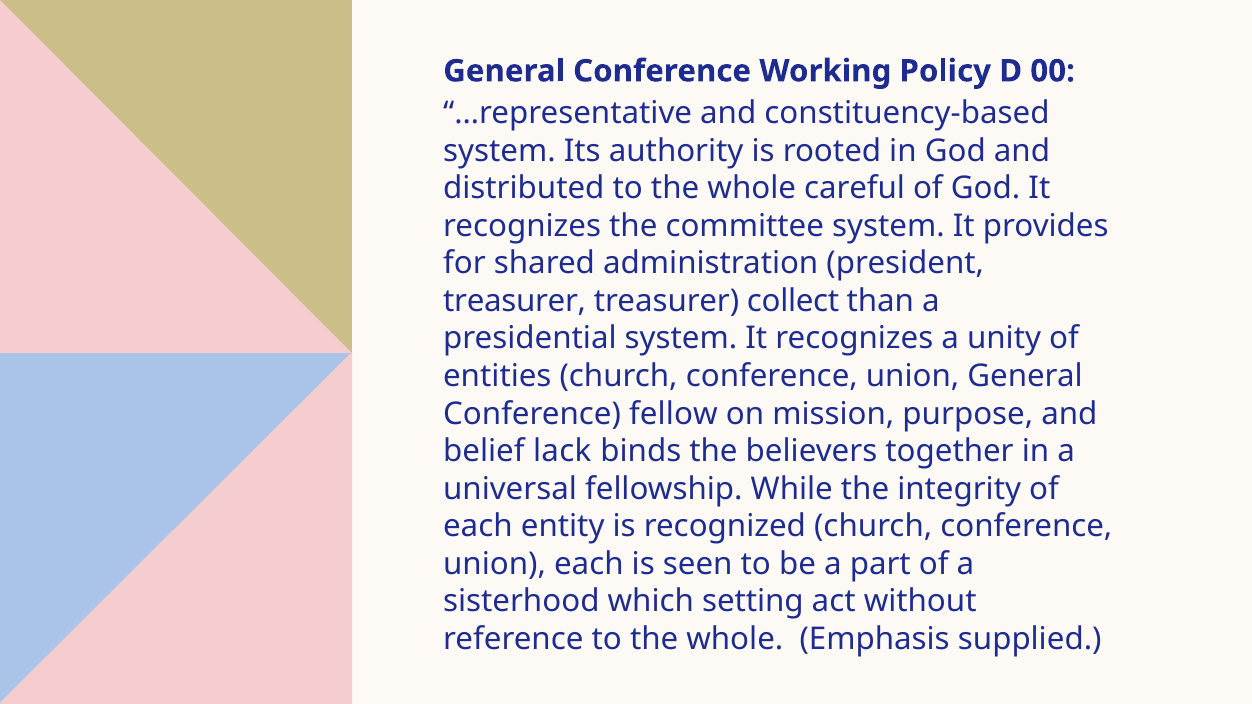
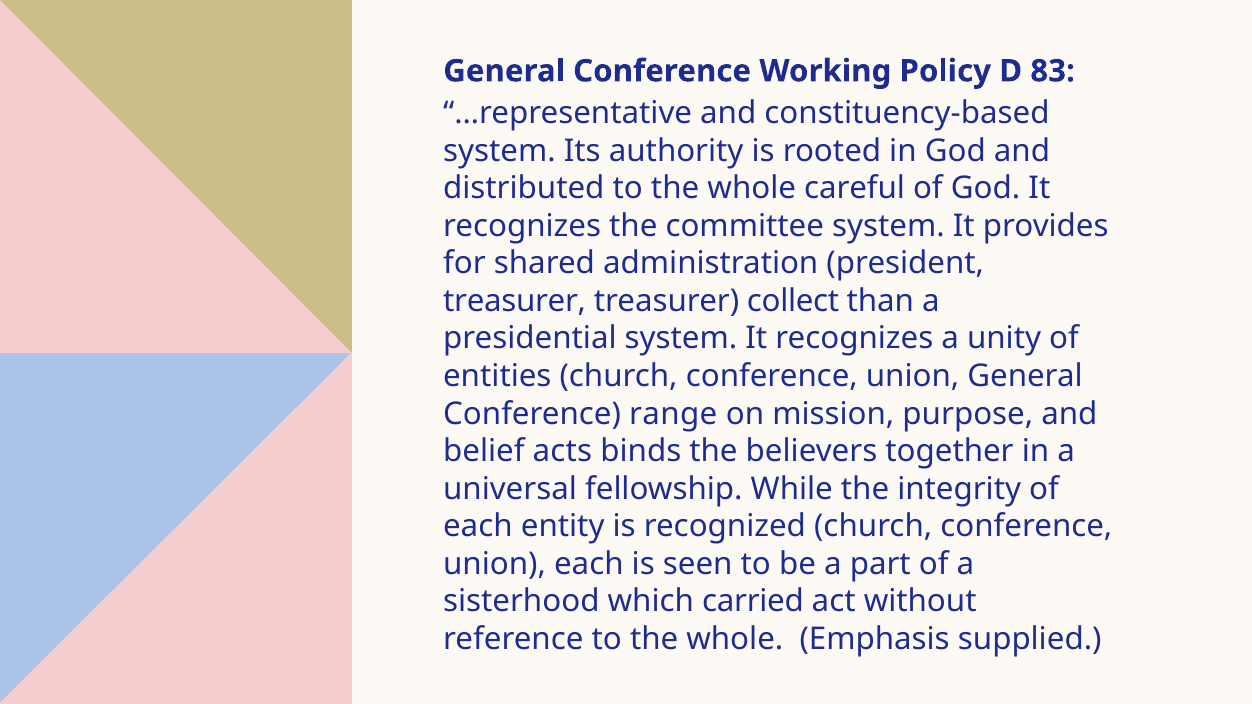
00: 00 -> 83
fellow: fellow -> range
lack: lack -> acts
setting: setting -> carried
